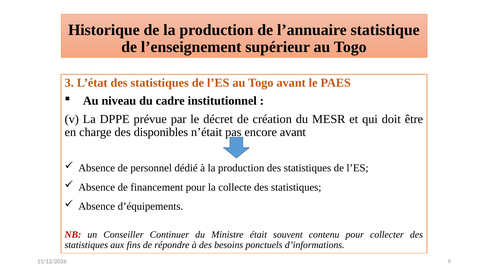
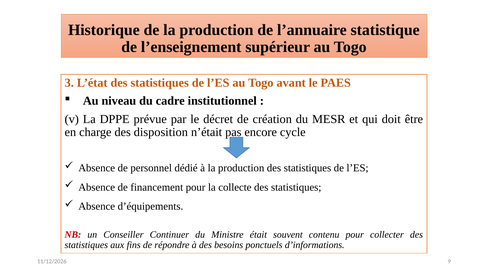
disponibles: disponibles -> disposition
encore avant: avant -> cycle
